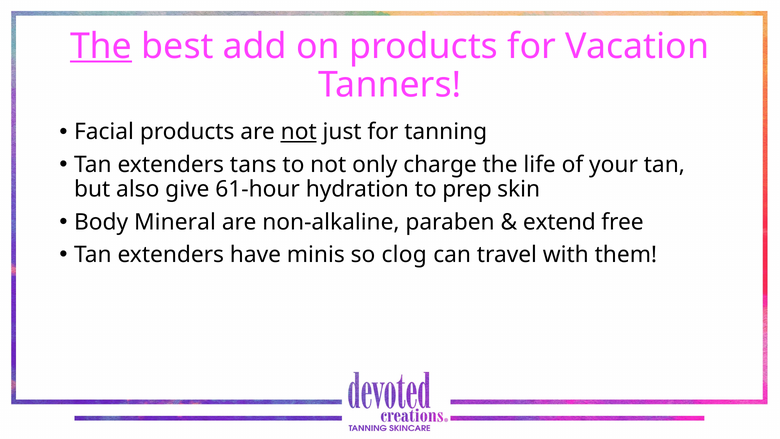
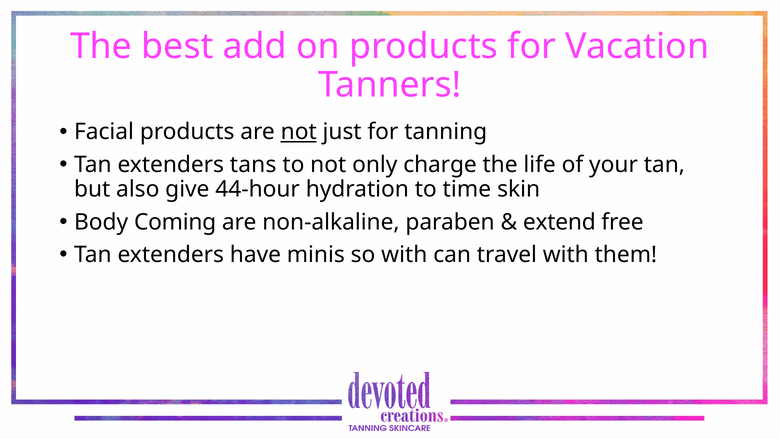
The at (101, 46) underline: present -> none
61-hour: 61-hour -> 44-hour
prep: prep -> time
Mineral: Mineral -> Coming
so clog: clog -> with
